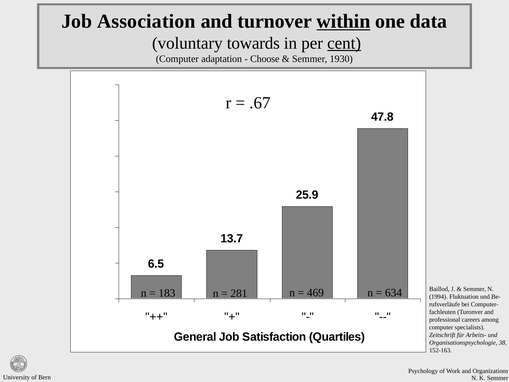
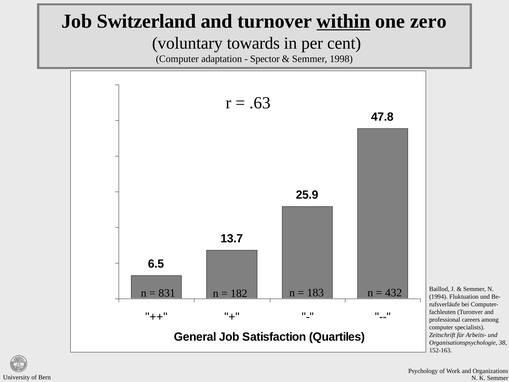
Association: Association -> Switzerland
data: data -> zero
cent underline: present -> none
Choose: Choose -> Spector
1930: 1930 -> 1998
.67: .67 -> .63
183: 183 -> 831
281: 281 -> 182
469: 469 -> 183
634: 634 -> 432
